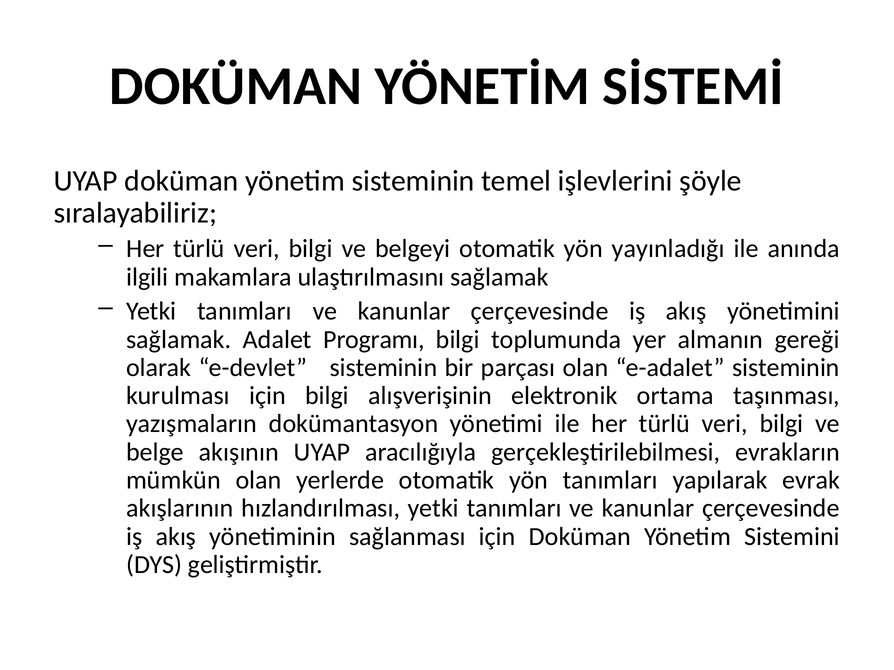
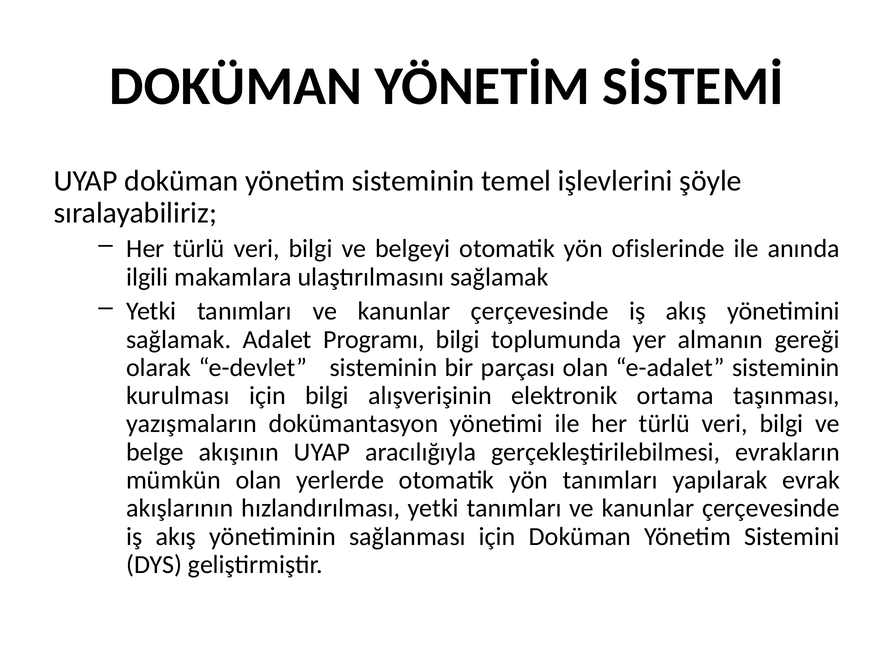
yayınladığı: yayınladığı -> ofislerinde
